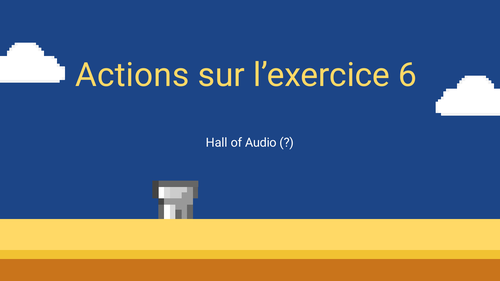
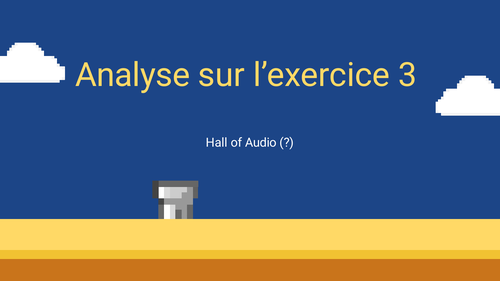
Actions: Actions -> Analyse
6: 6 -> 3
